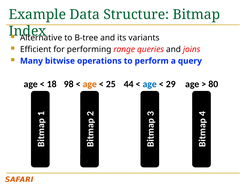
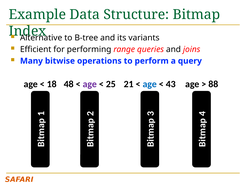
98: 98 -> 48
age at (90, 84) colour: orange -> purple
44: 44 -> 21
29: 29 -> 43
80: 80 -> 88
